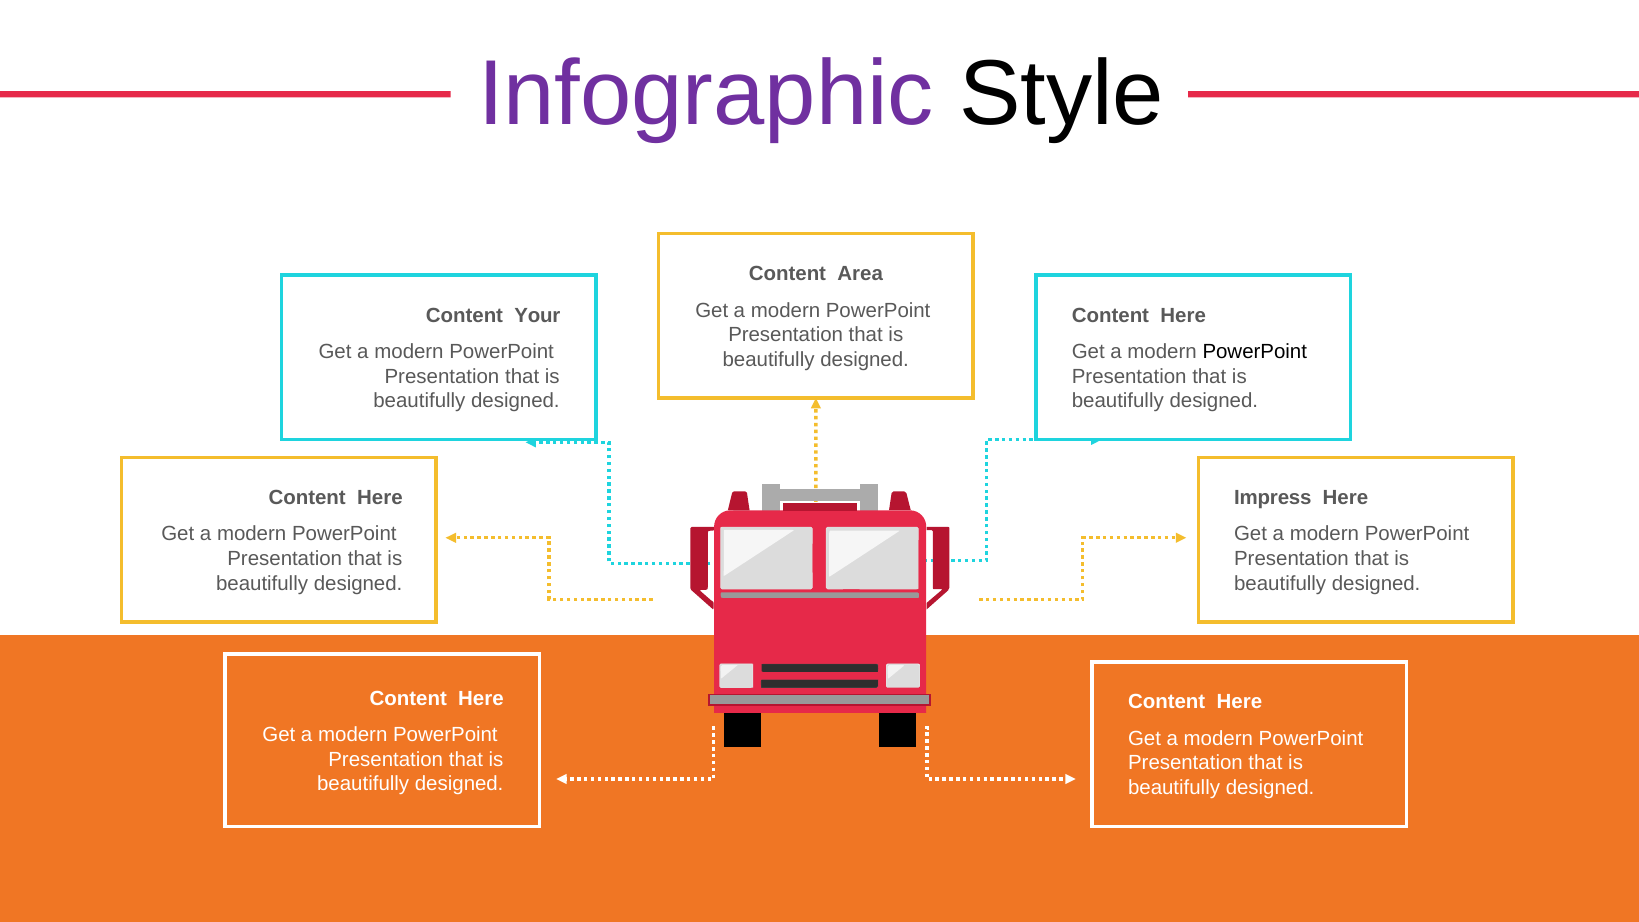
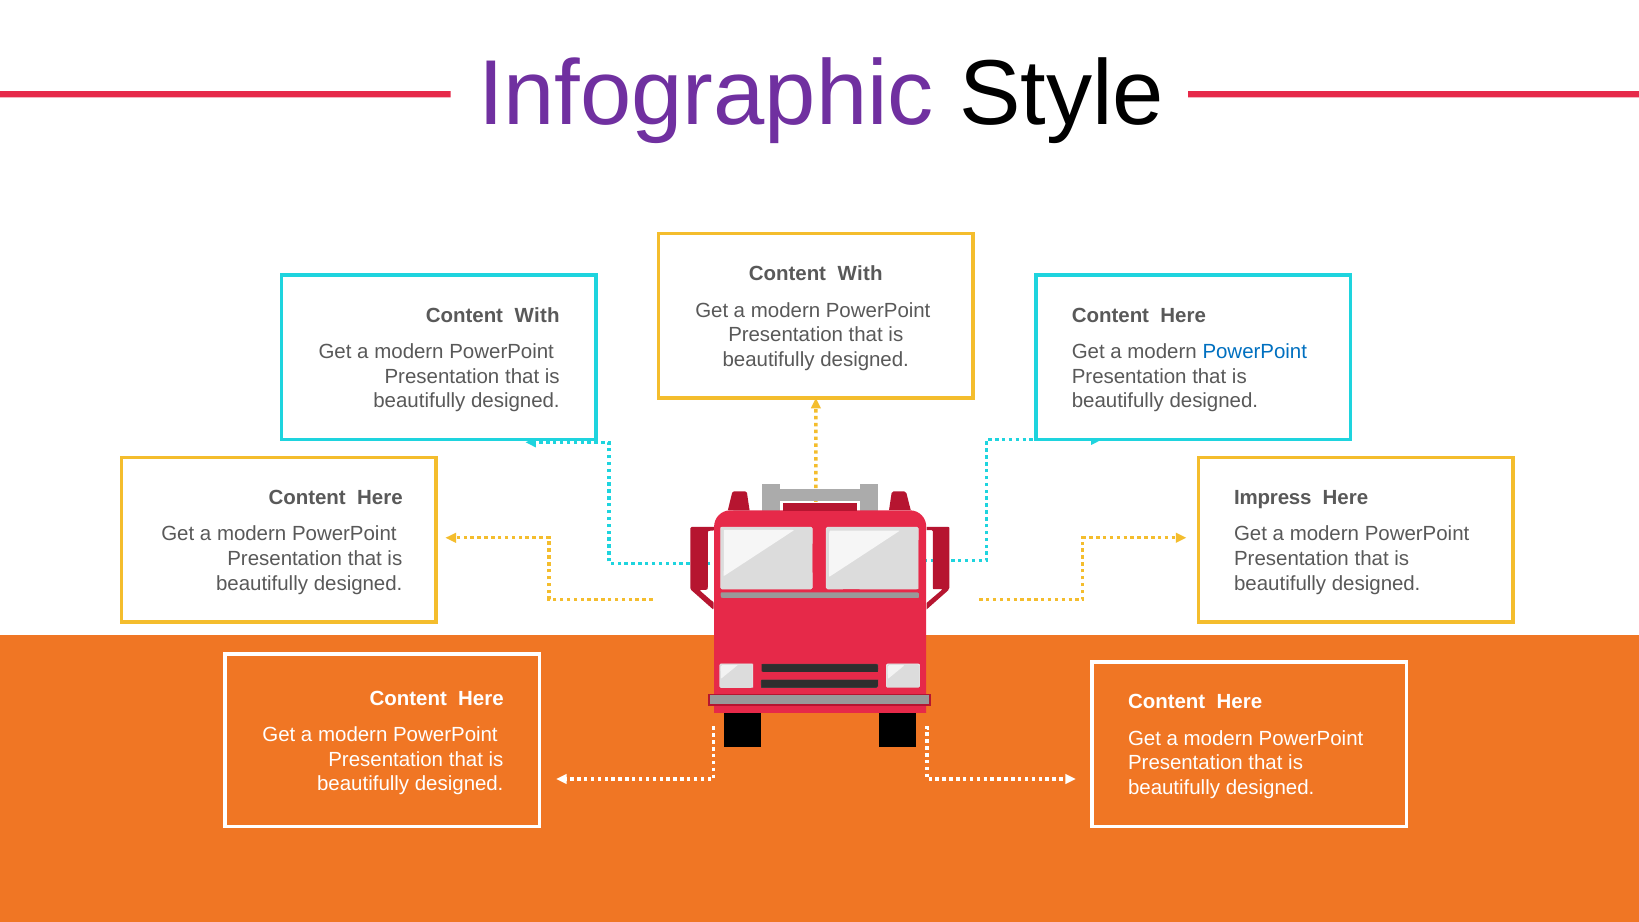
Area at (860, 274): Area -> With
Your at (537, 316): Your -> With
PowerPoint at (1255, 352) colour: black -> blue
